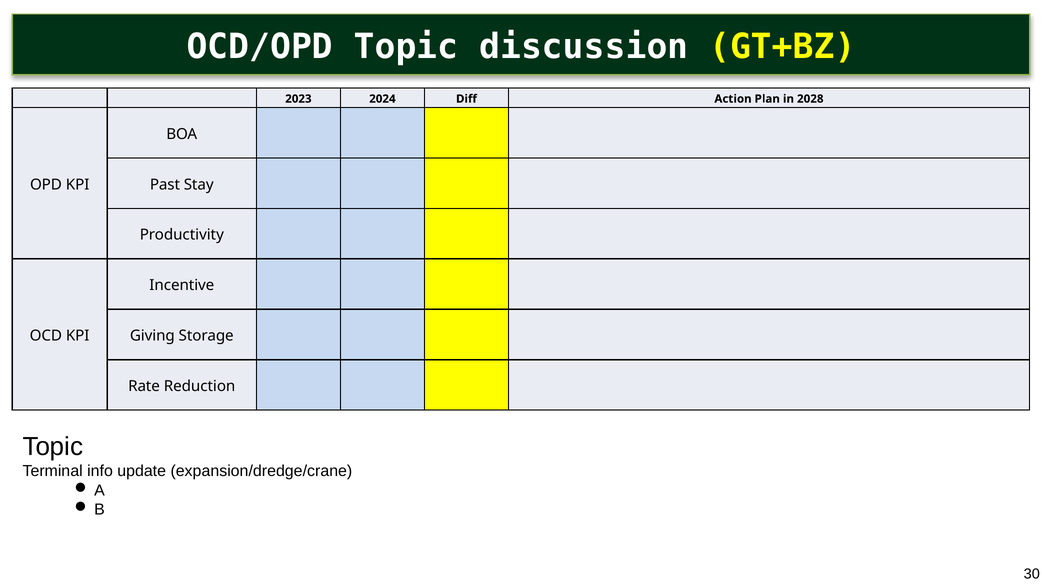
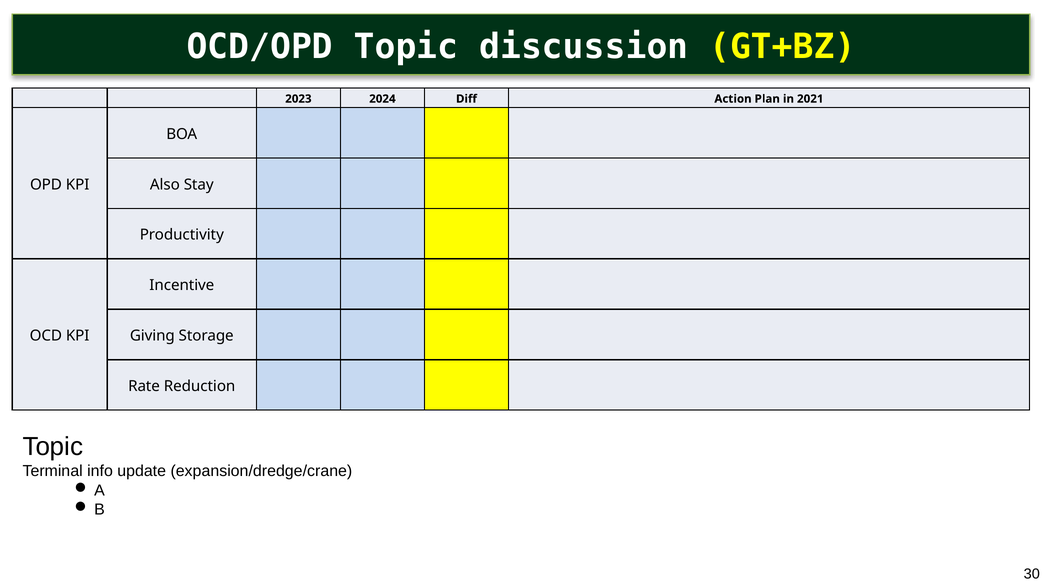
2028: 2028 -> 2021
Past: Past -> Also
